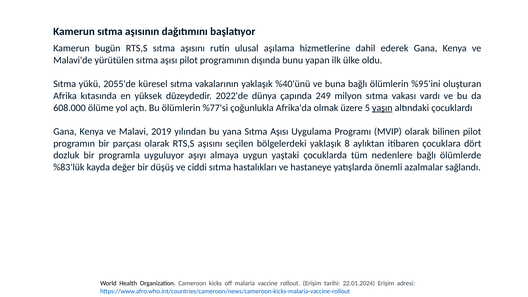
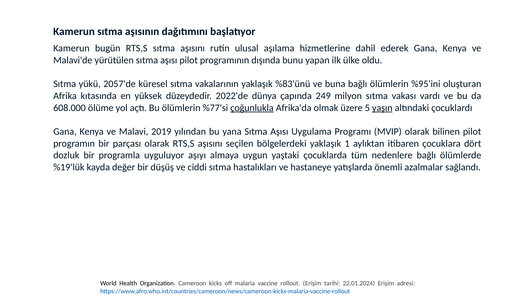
2055'de: 2055'de -> 2057'de
%40'ünü: %40'ünü -> %83'ünü
çoğunlukla underline: none -> present
8: 8 -> 1
%83'lük: %83'lük -> %19'lük
